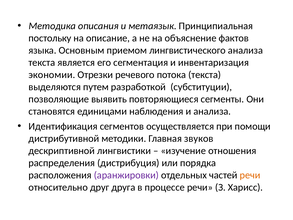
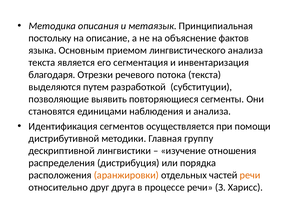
экономии: экономии -> благодаря
звуков: звуков -> группу
аранжировки colour: purple -> orange
